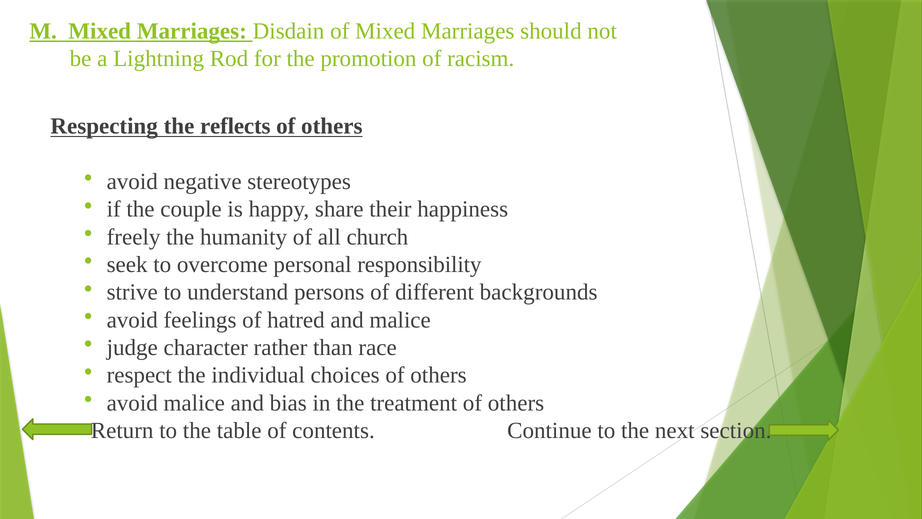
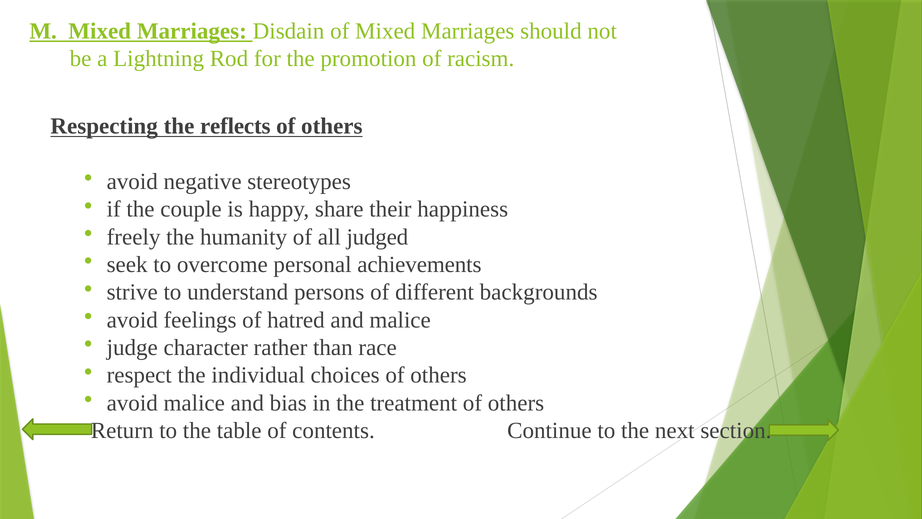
church: church -> judged
responsibility: responsibility -> achievements
